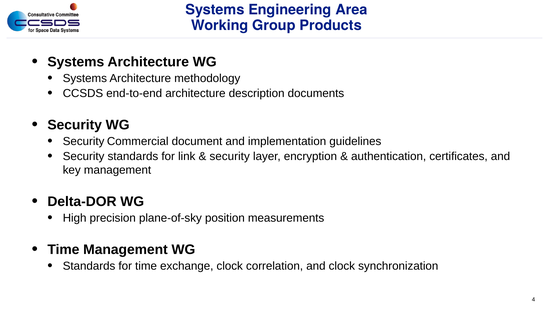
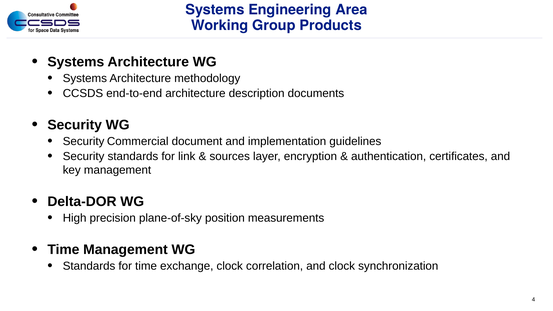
security at (230, 156): security -> sources
